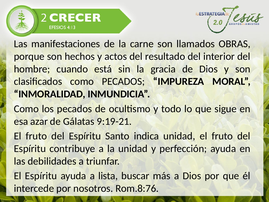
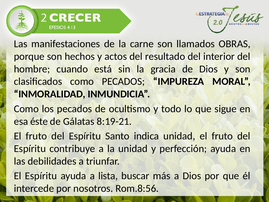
azar: azar -> éste
9:19-21: 9:19-21 -> 8:19-21
Rom.8:76: Rom.8:76 -> Rom.8:56
